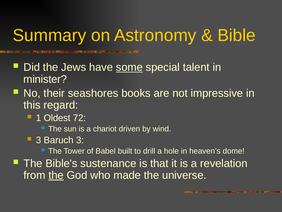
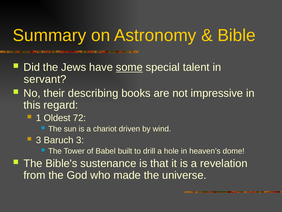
minister: minister -> servant
seashores: seashores -> describing
the at (56, 175) underline: present -> none
